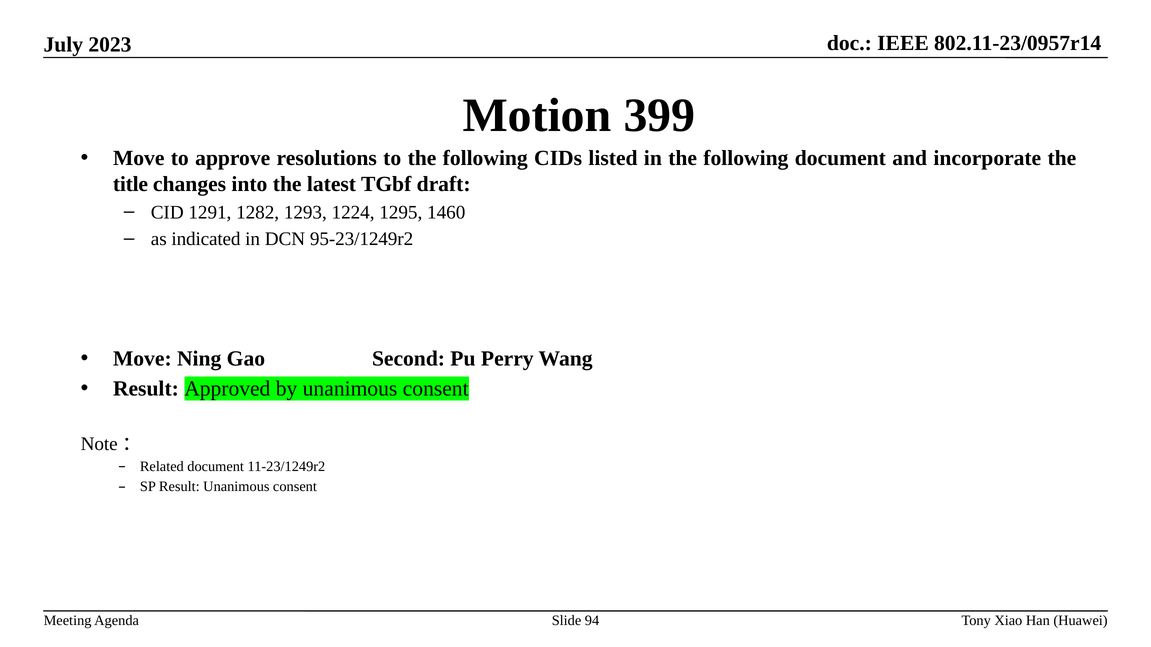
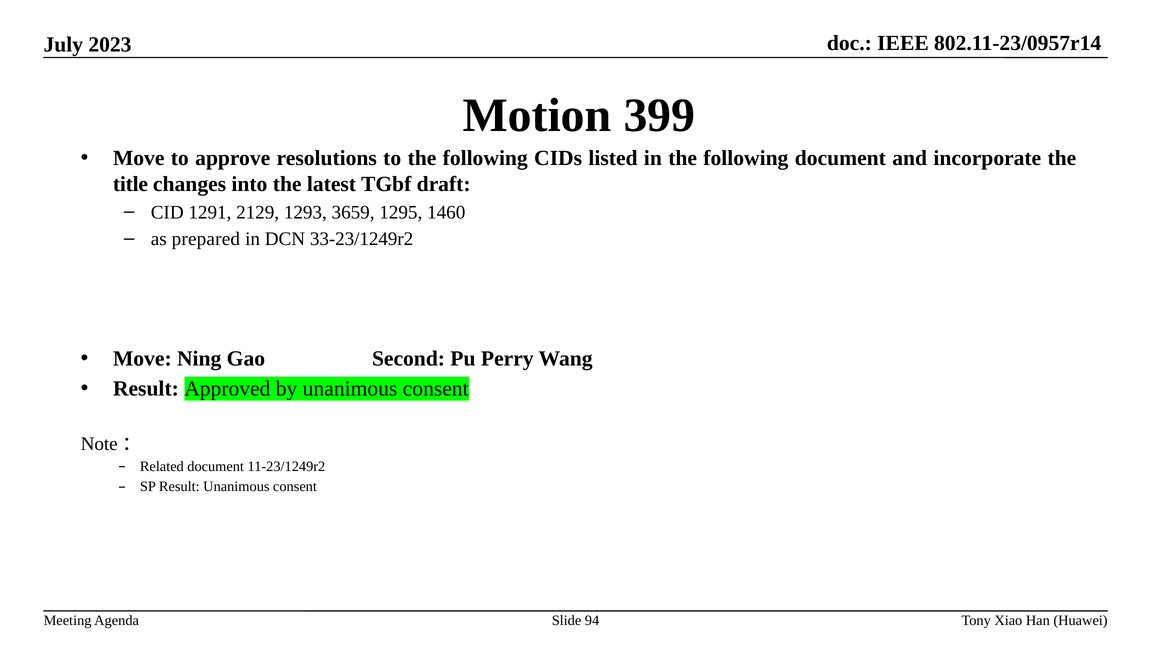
1282: 1282 -> 2129
1224: 1224 -> 3659
indicated: indicated -> prepared
95-23/1249r2: 95-23/1249r2 -> 33-23/1249r2
